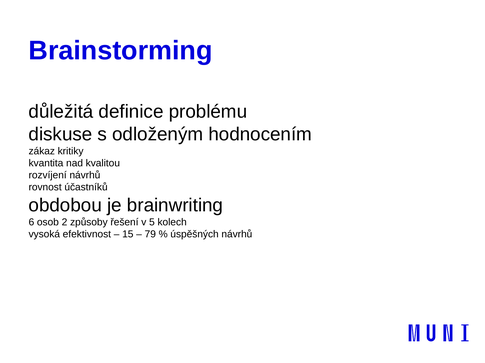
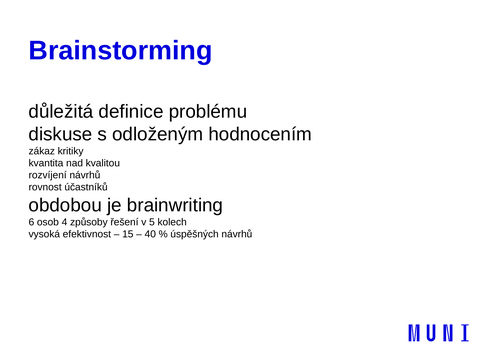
2: 2 -> 4
79: 79 -> 40
